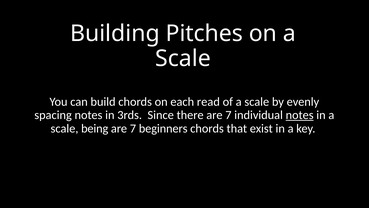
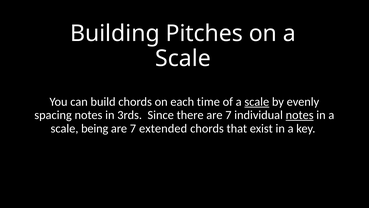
read: read -> time
scale at (257, 102) underline: none -> present
beginners: beginners -> extended
